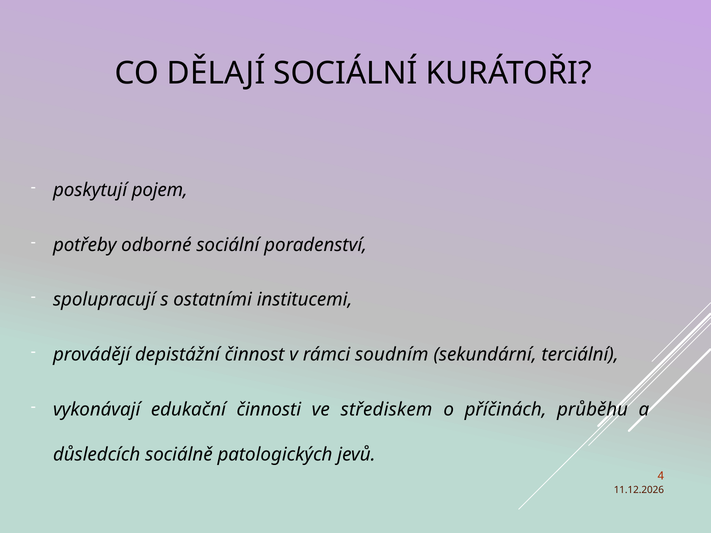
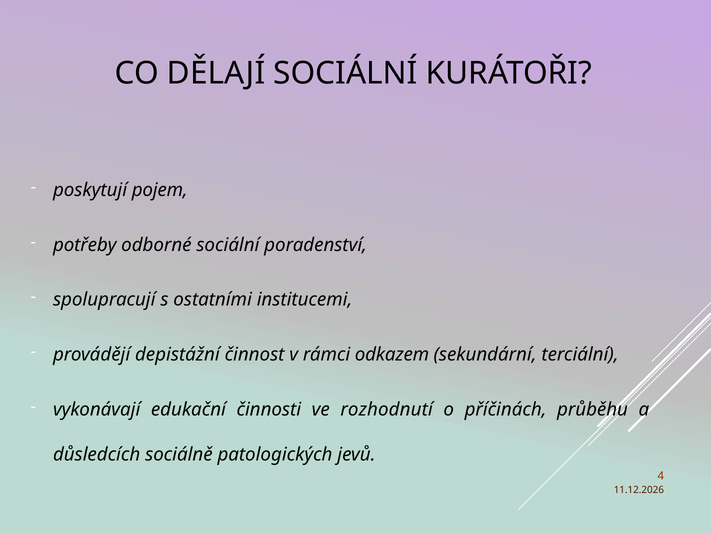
soudním: soudním -> odkazem
střediskem: střediskem -> rozhodnutí
